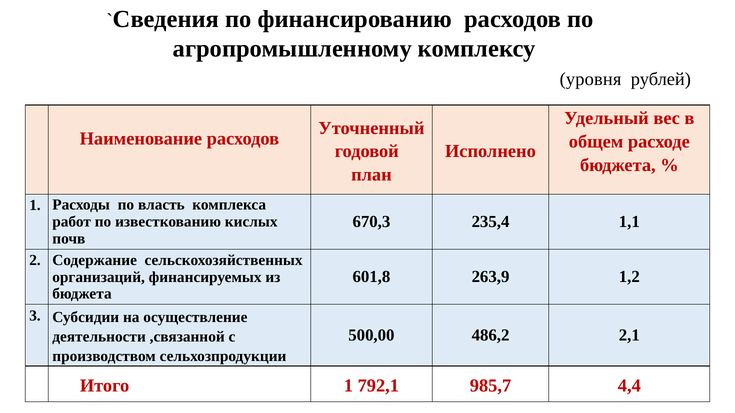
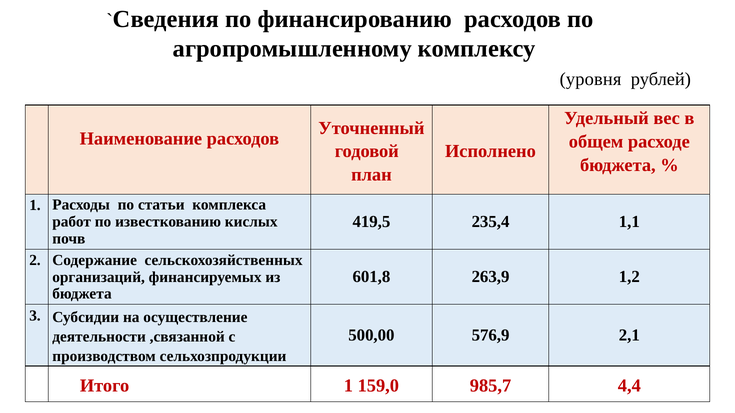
власть: власть -> статьи
670,3: 670,3 -> 419,5
486,2: 486,2 -> 576,9
792,1: 792,1 -> 159,0
